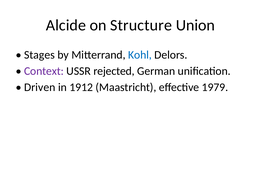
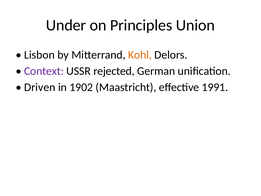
Alcide: Alcide -> Under
Structure: Structure -> Principles
Stages: Stages -> Lisbon
Kohl colour: blue -> orange
1912: 1912 -> 1902
1979: 1979 -> 1991
